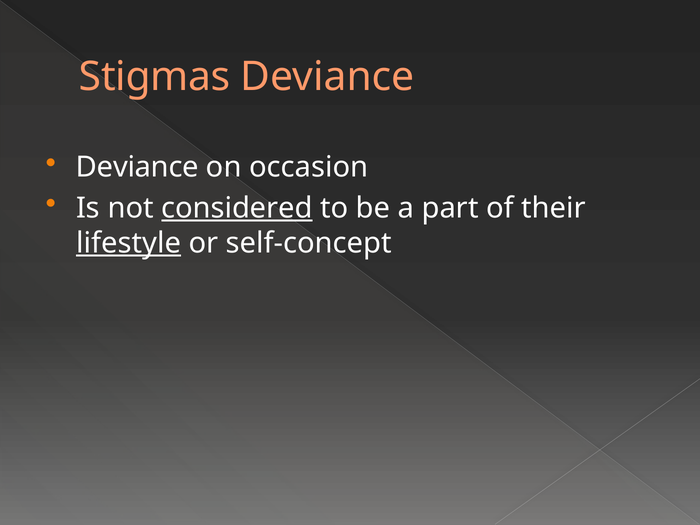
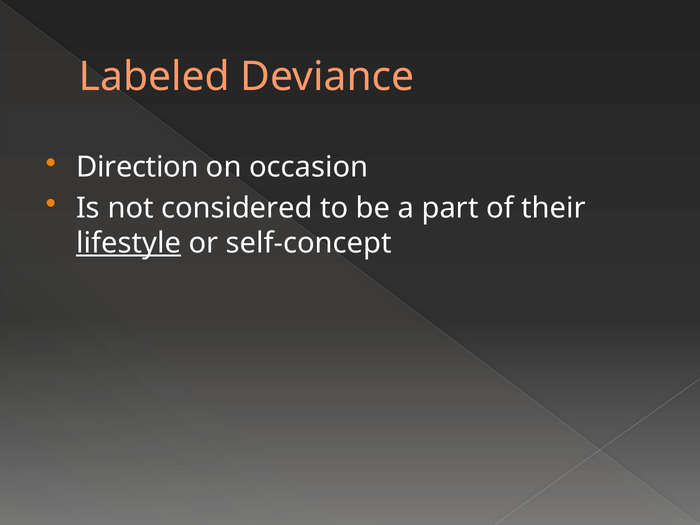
Stigmas: Stigmas -> Labeled
Deviance at (137, 167): Deviance -> Direction
considered underline: present -> none
